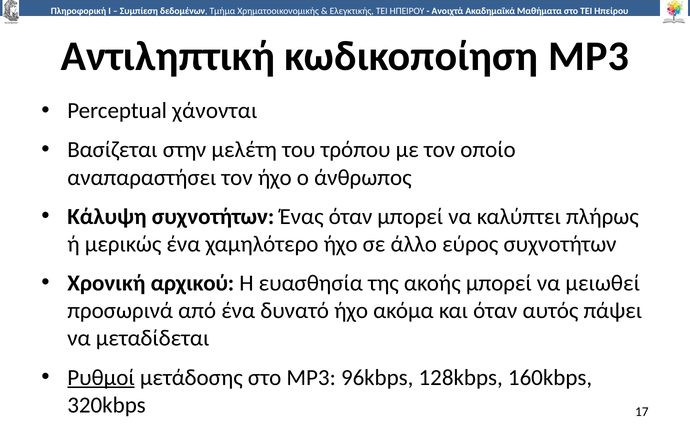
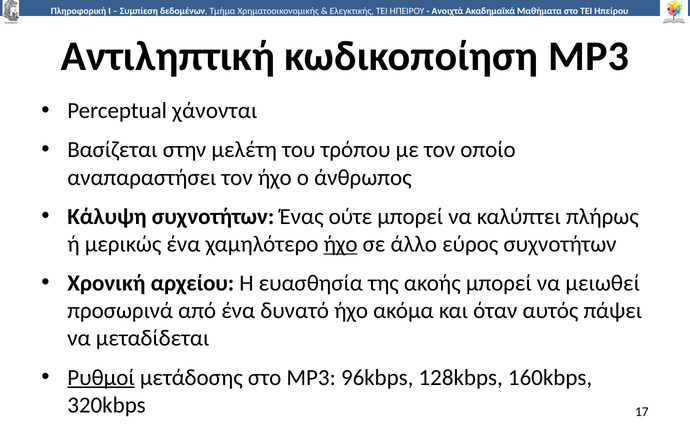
Ένας όταν: όταν -> ούτε
ήχο at (341, 244) underline: none -> present
αρχικού: αρχικού -> αρχείου
